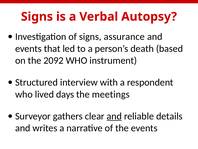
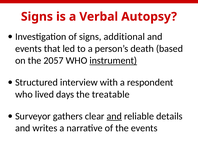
assurance: assurance -> additional
2092: 2092 -> 2057
instrument underline: none -> present
meetings: meetings -> treatable
